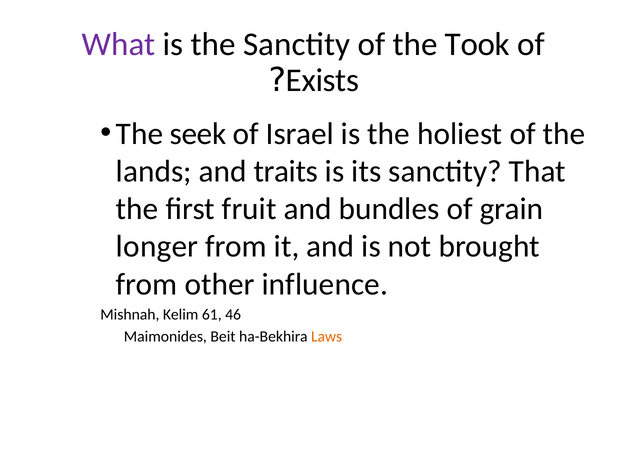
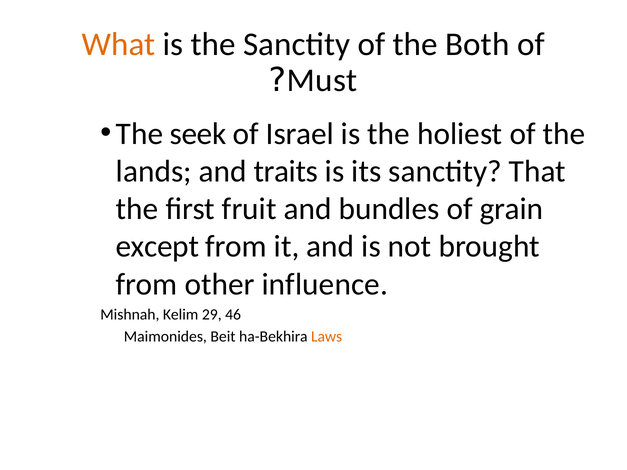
What colour: purple -> orange
Took: Took -> Both
Exists: Exists -> Must
longer: longer -> except
61: 61 -> 29
